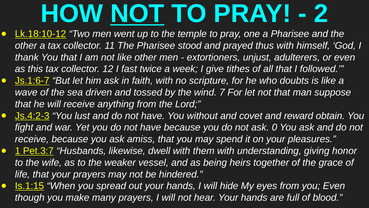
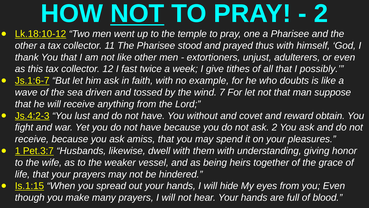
followed: followed -> possibly
scripture: scripture -> example
ask 0: 0 -> 2
